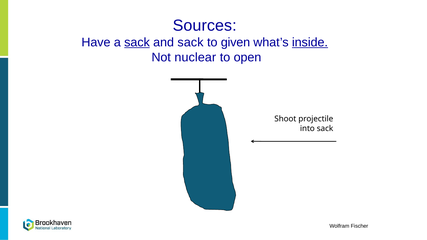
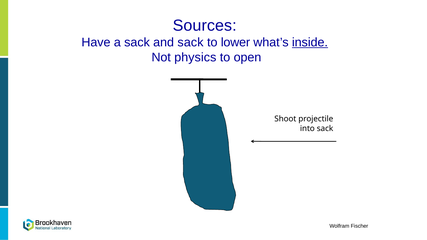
sack at (137, 42) underline: present -> none
given: given -> lower
nuclear: nuclear -> physics
